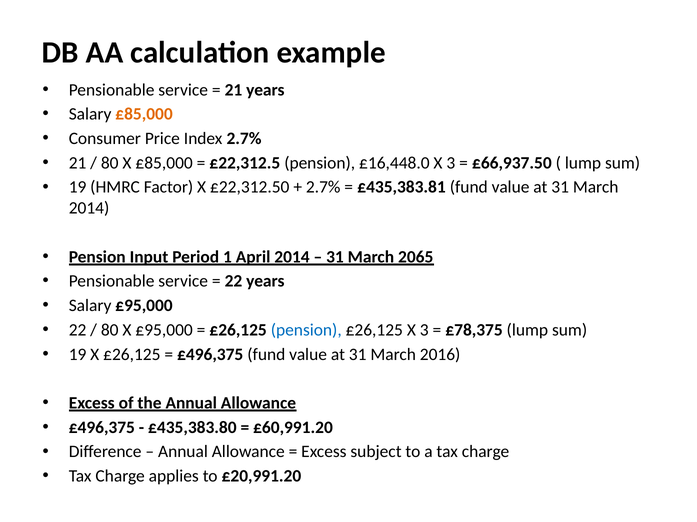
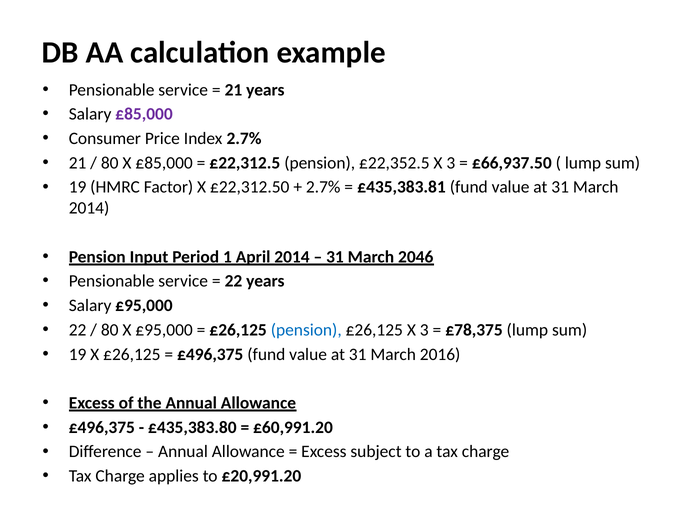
£85,000 at (144, 114) colour: orange -> purple
£16,448.0: £16,448.0 -> £22,352.5
2065: 2065 -> 2046
